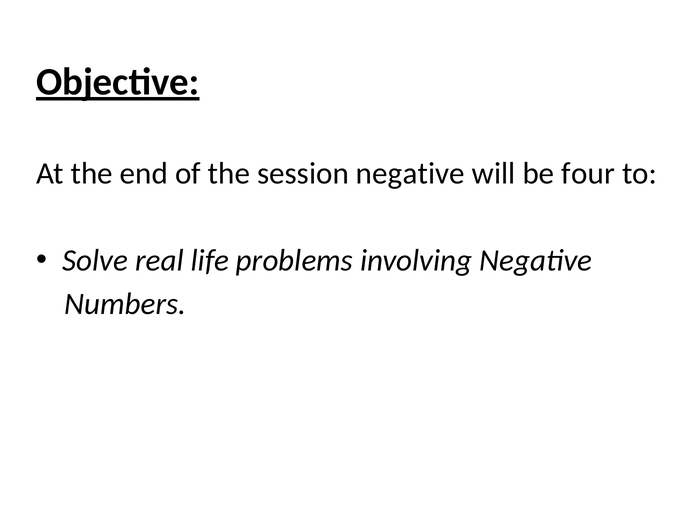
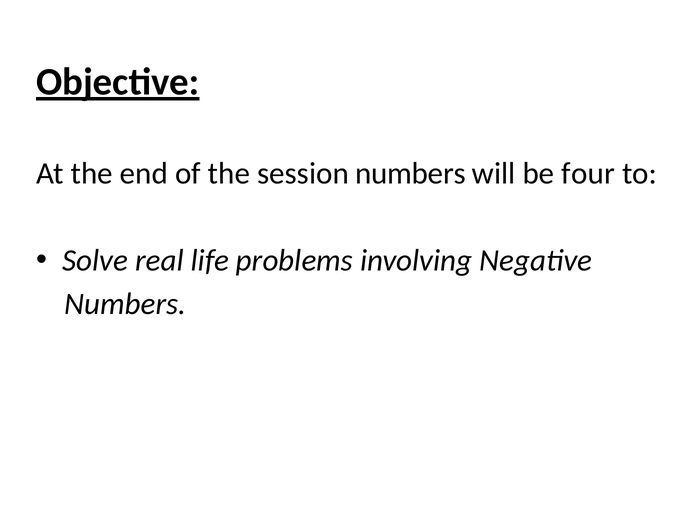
session negative: negative -> numbers
